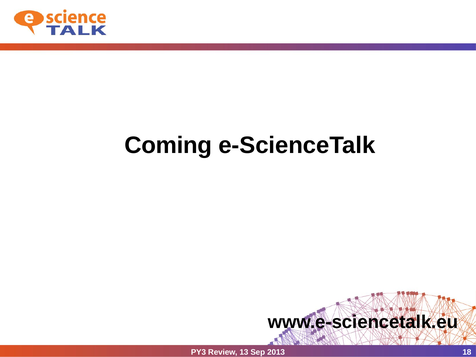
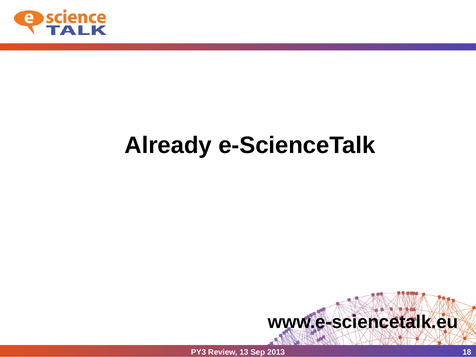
Coming: Coming -> Already
